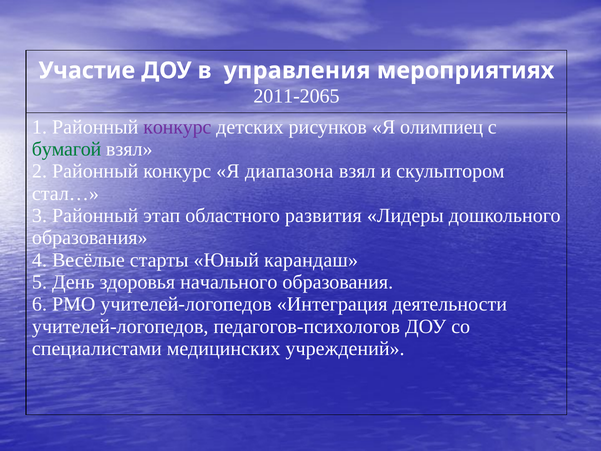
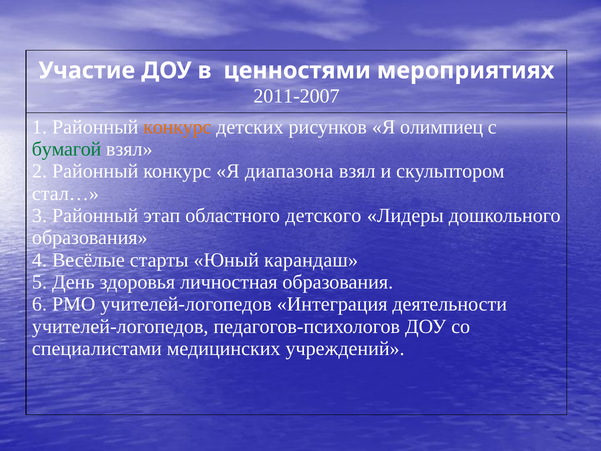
управления: управления -> ценностями
2011-2065: 2011-2065 -> 2011-2007
конкурс at (177, 127) colour: purple -> orange
развития: развития -> детского
начального: начального -> личностная
